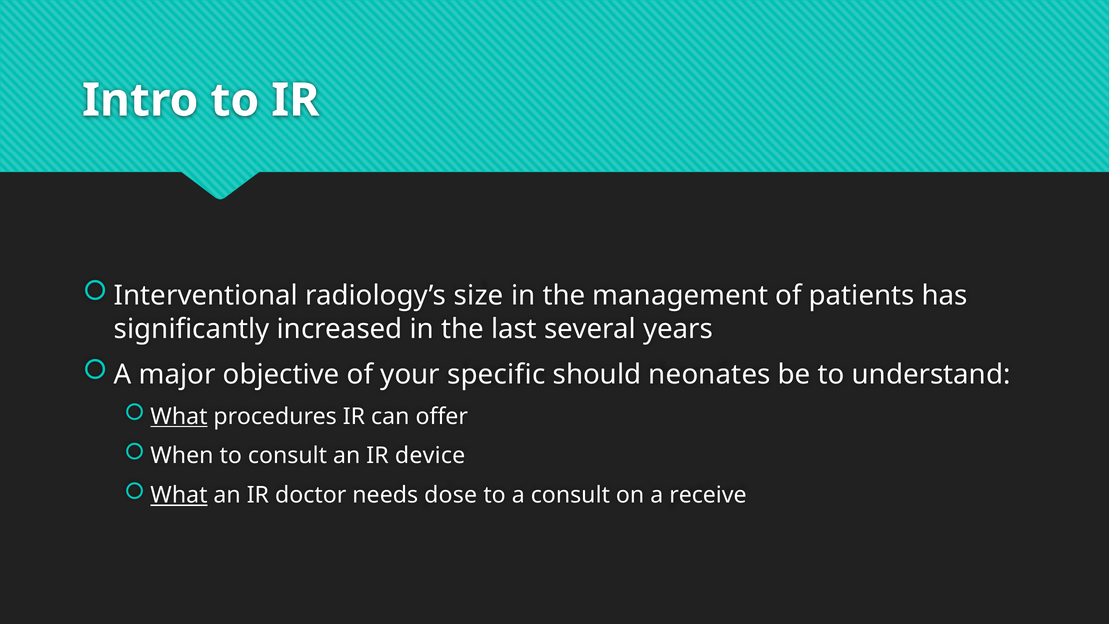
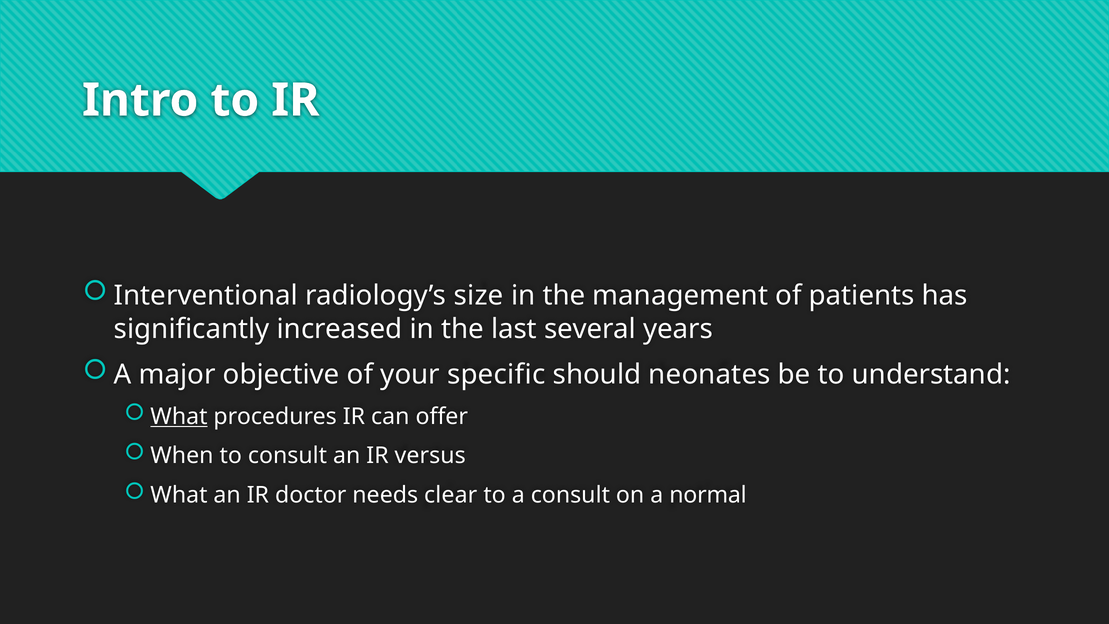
device: device -> versus
What at (179, 495) underline: present -> none
dose: dose -> clear
receive: receive -> normal
